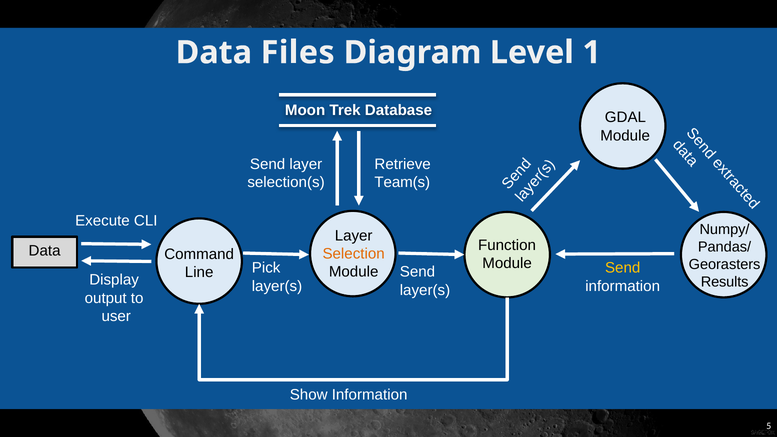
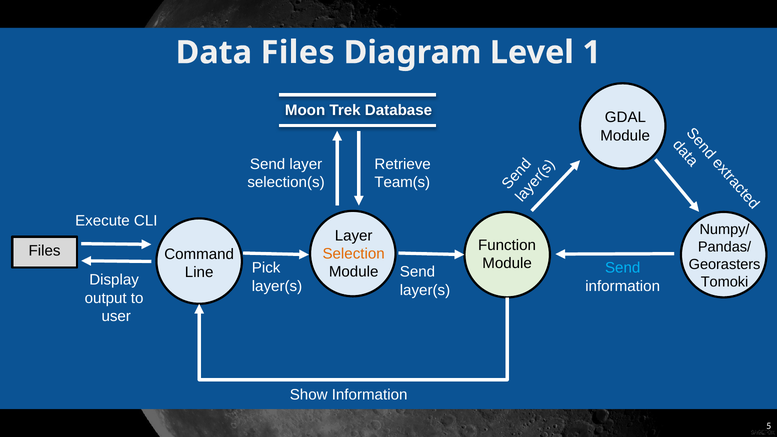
Data at (45, 251): Data -> Files
Send at (623, 268) colour: yellow -> light blue
Results: Results -> Tomoki
